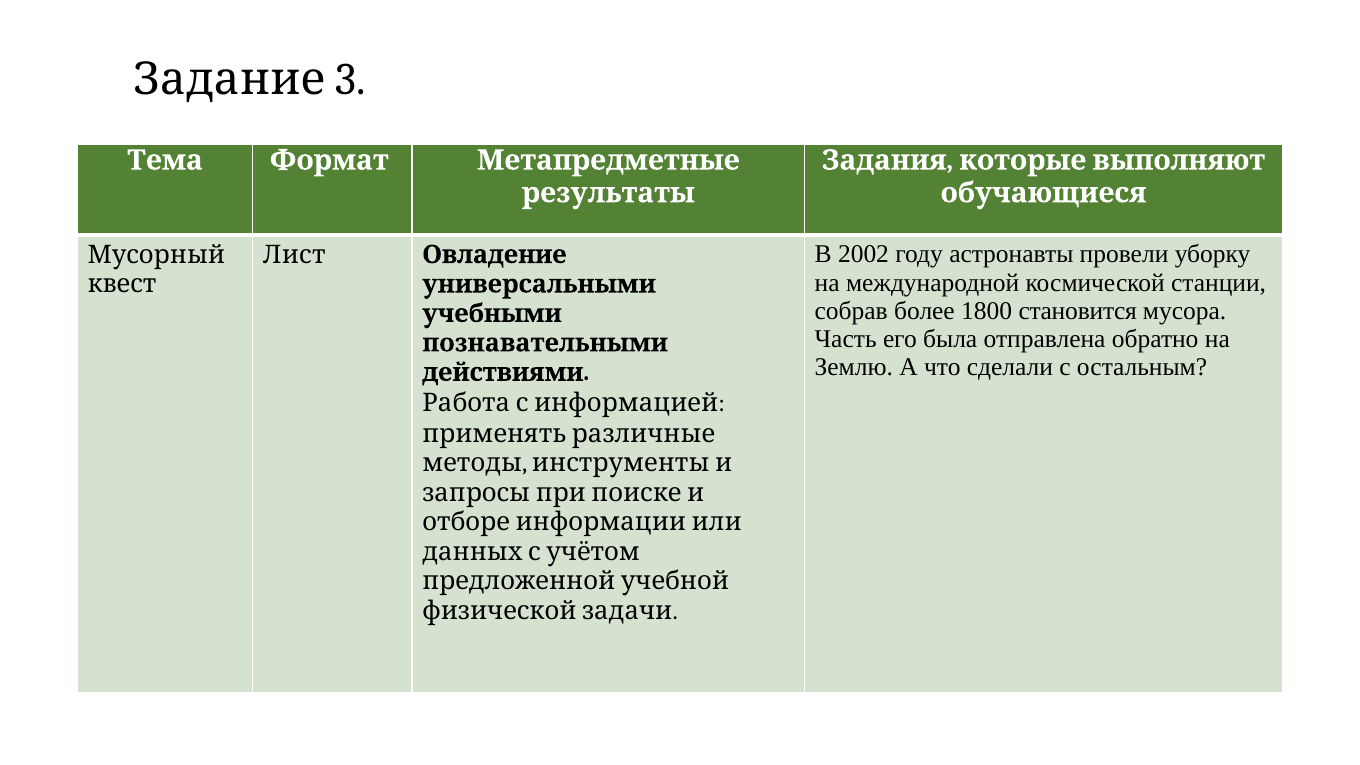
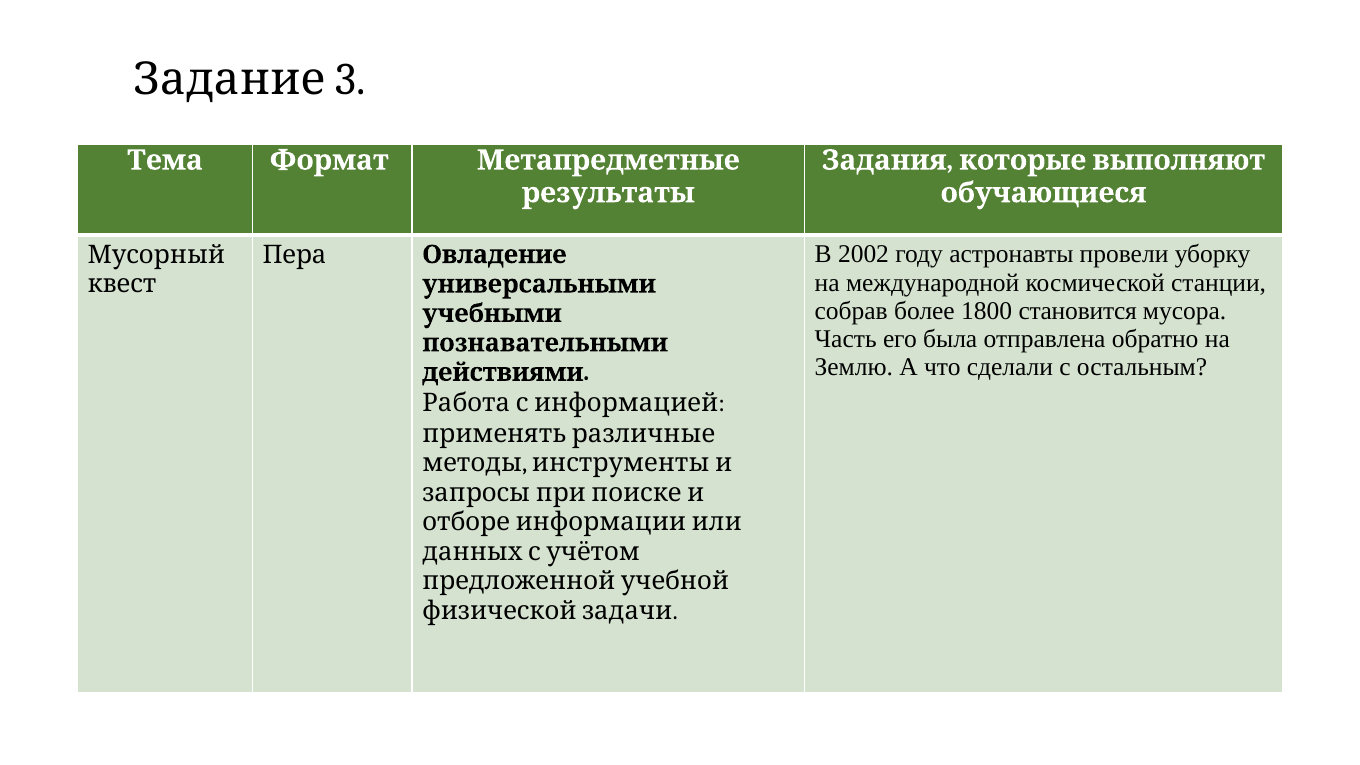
Лист: Лист -> Пера
